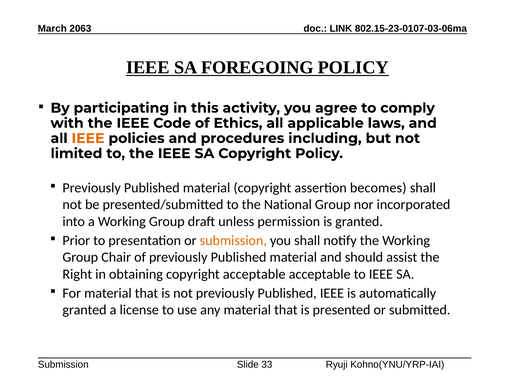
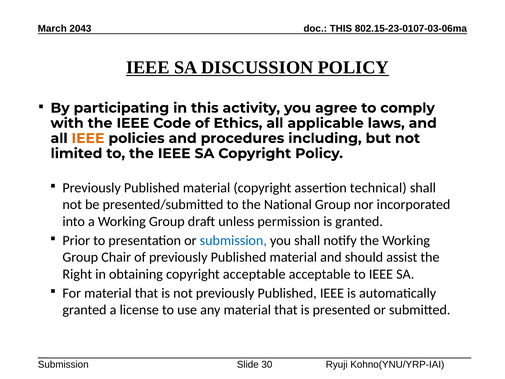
2063: 2063 -> 2043
LINK at (341, 28): LINK -> THIS
FOREGOING: FOREGOING -> DISCUSSION
becomes: becomes -> technical
submission at (233, 240) colour: orange -> blue
33: 33 -> 30
